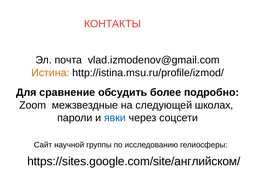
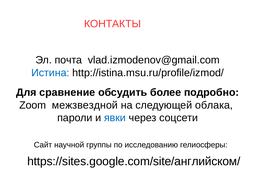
Истина colour: orange -> blue
межзвездные: межзвездные -> межзвездной
школах: школах -> облака
